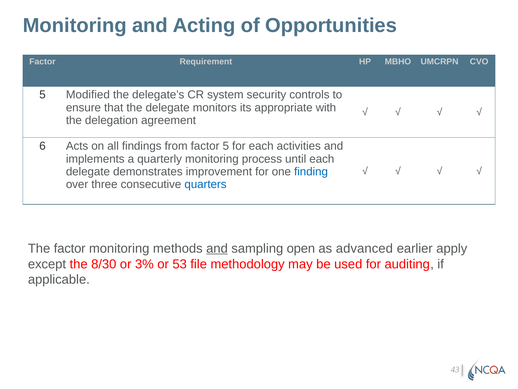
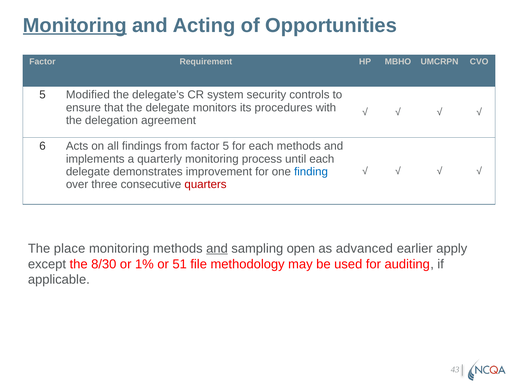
Monitoring at (75, 25) underline: none -> present
appropriate: appropriate -> procedures
each activities: activities -> methods
quarters colour: blue -> red
The factor: factor -> place
3%: 3% -> 1%
53: 53 -> 51
